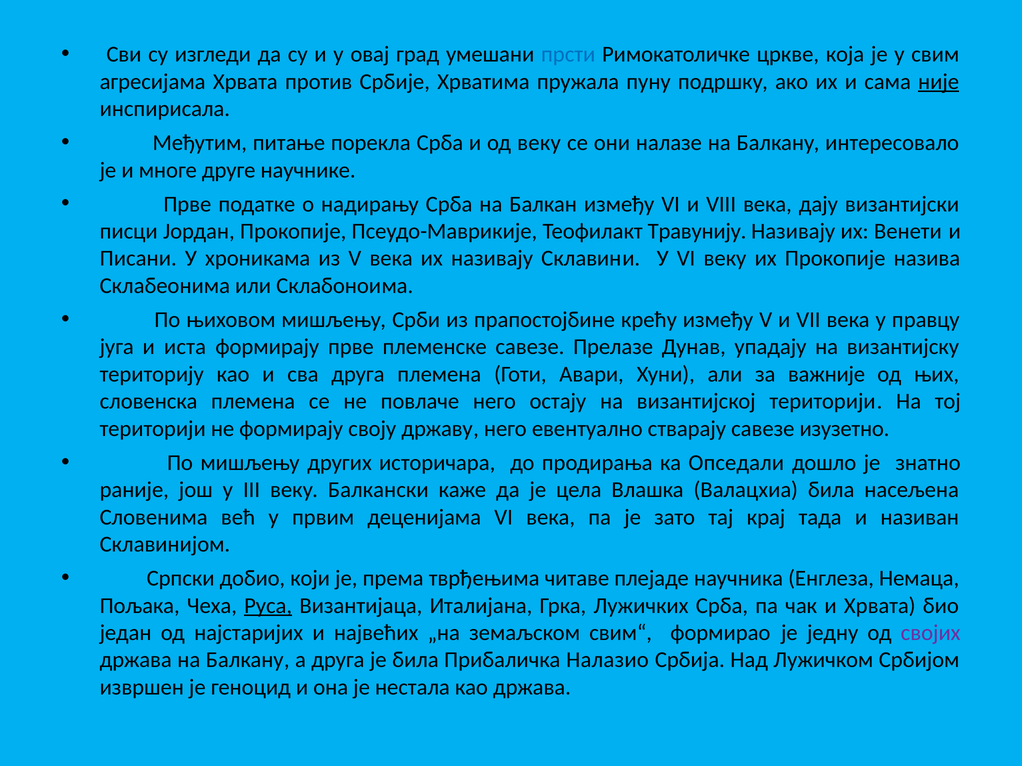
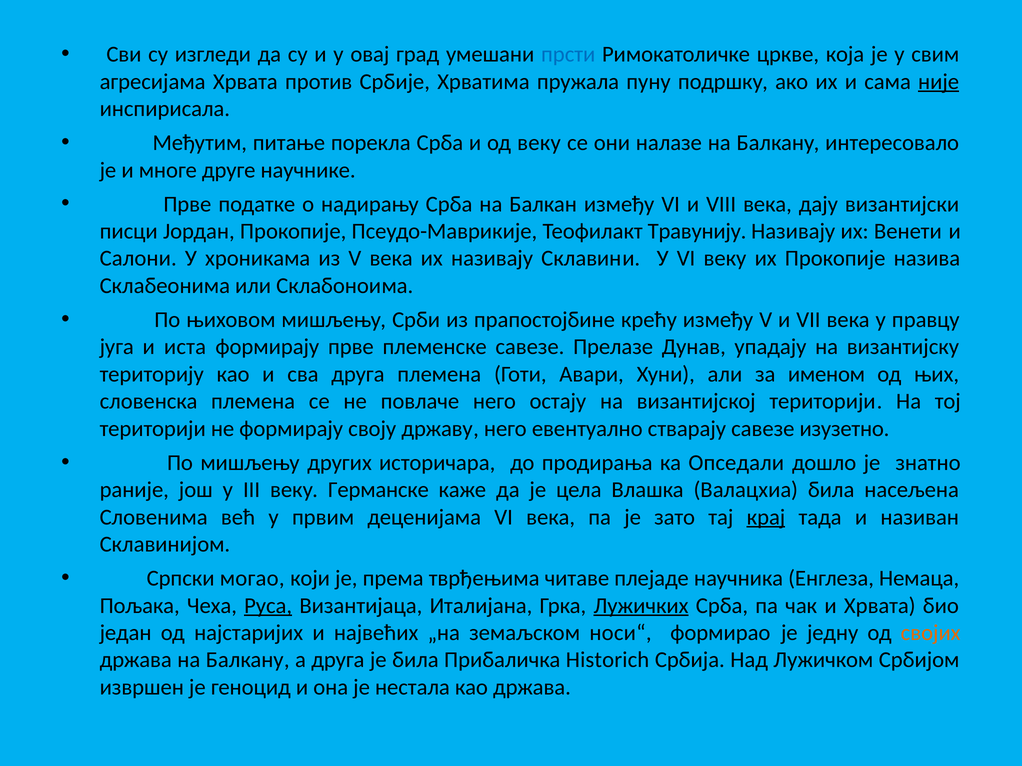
Писани: Писани -> Салони
важније: важније -> именом
Балкански: Балкански -> Германске
крај underline: none -> present
добио: добио -> могао
Лужичких underline: none -> present
свим“: свим“ -> носи“
својих colour: purple -> orange
Налазио: Налазио -> Historich
